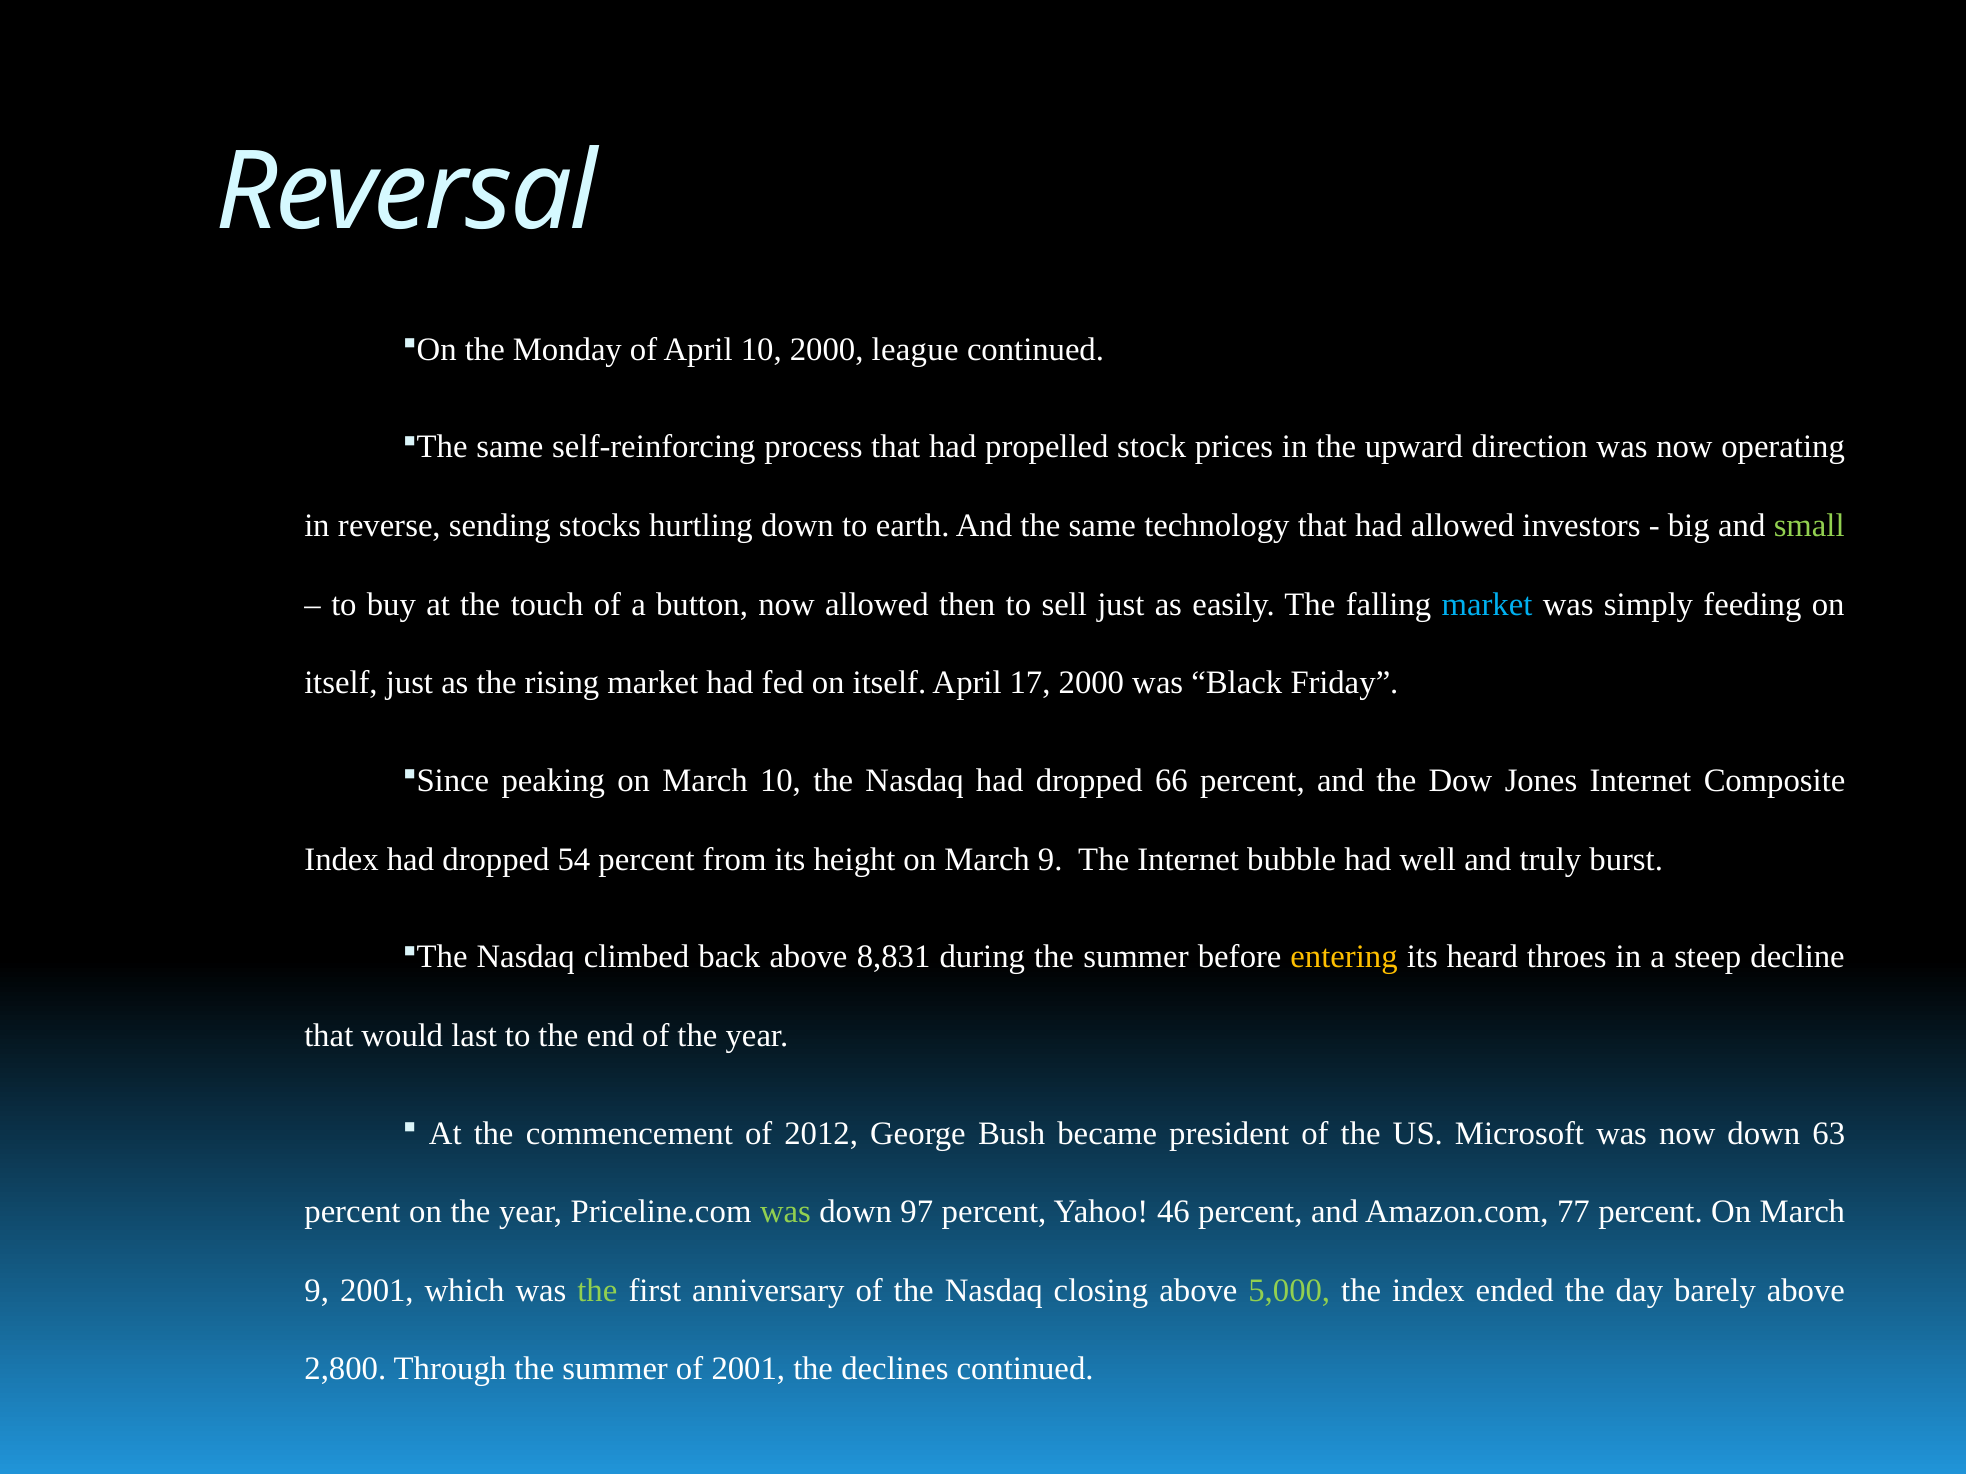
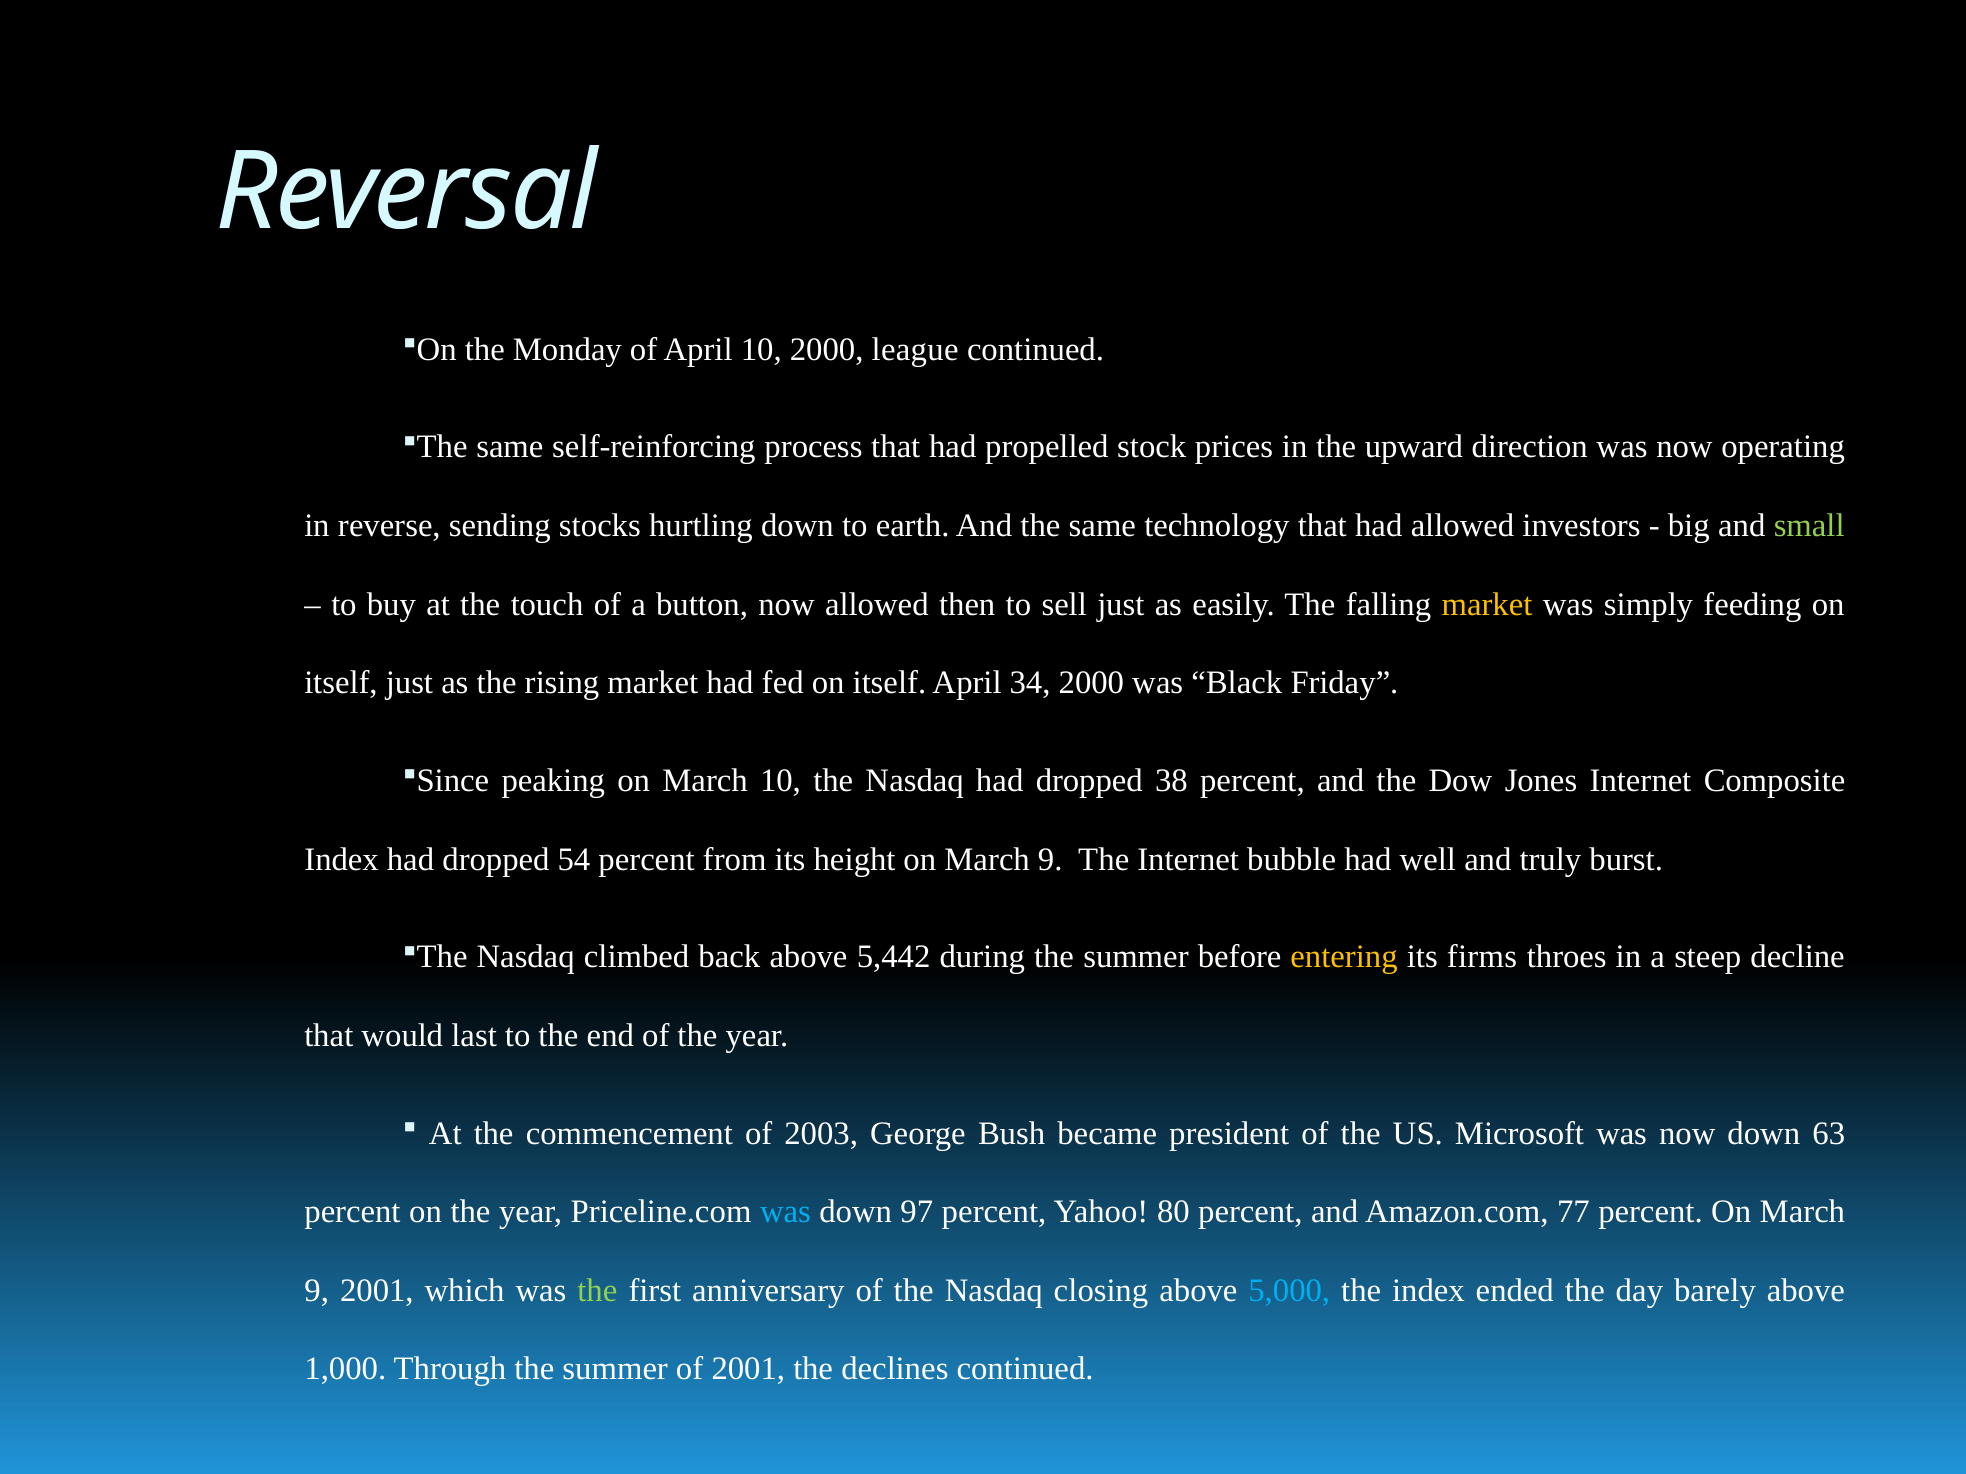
market at (1487, 604) colour: light blue -> yellow
17: 17 -> 34
66: 66 -> 38
8,831: 8,831 -> 5,442
heard: heard -> firms
2012: 2012 -> 2003
was at (785, 1212) colour: light green -> light blue
46: 46 -> 80
5,000 colour: light green -> light blue
2,800: 2,800 -> 1,000
